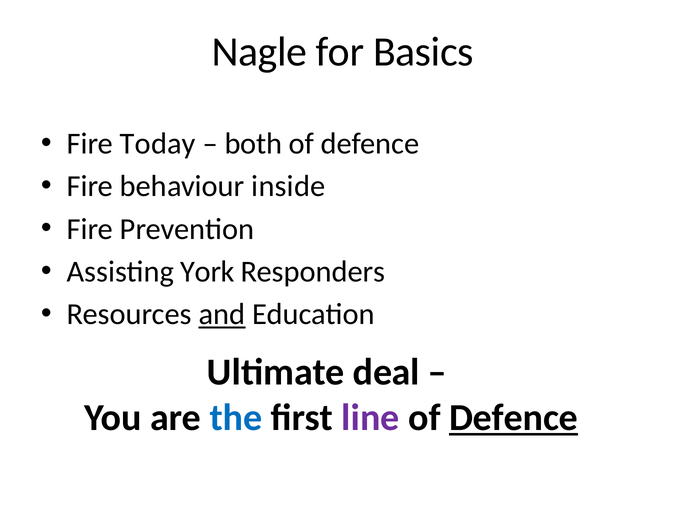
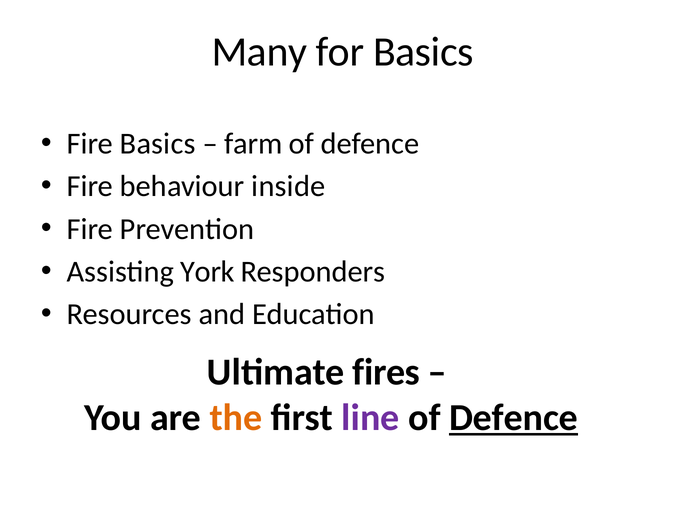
Nagle: Nagle -> Many
Fire Today: Today -> Basics
both: both -> farm
and underline: present -> none
deal: deal -> fires
the colour: blue -> orange
